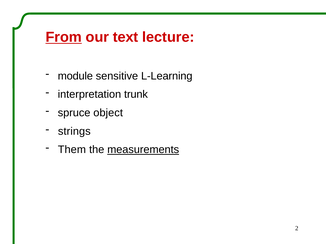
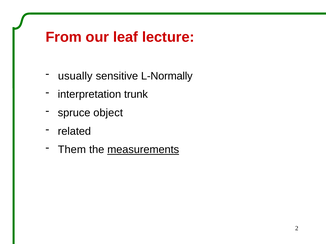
From underline: present -> none
text: text -> leaf
module: module -> usually
L-Learning: L-Learning -> L-Normally
strings: strings -> related
